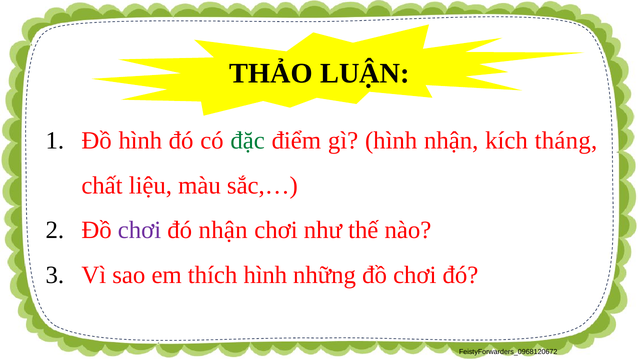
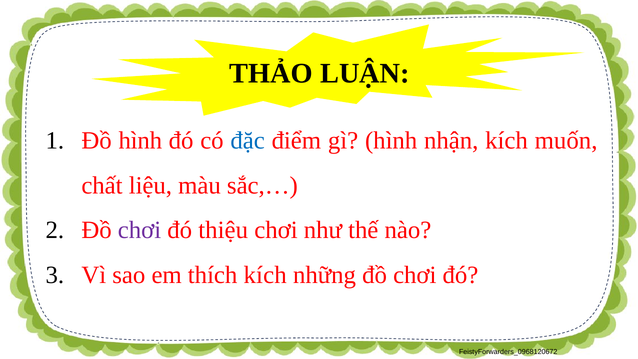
đặc colour: green -> blue
tháng: tháng -> muốn
đó nhận: nhận -> thiệu
thích hình: hình -> kích
